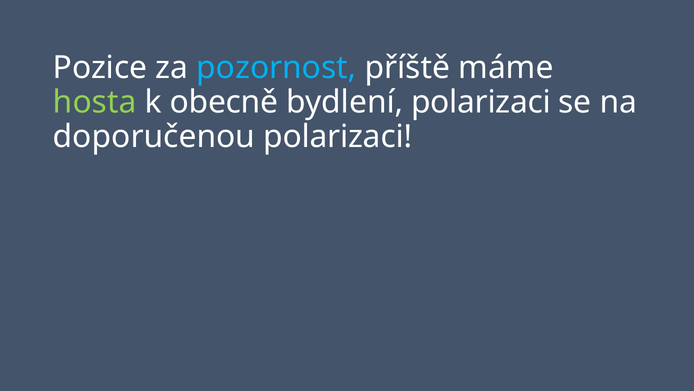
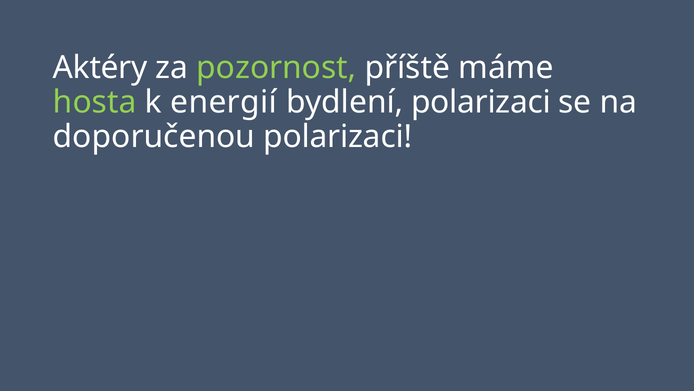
Pozice: Pozice -> Aktéry
pozornost colour: light blue -> light green
obecně: obecně -> energií
